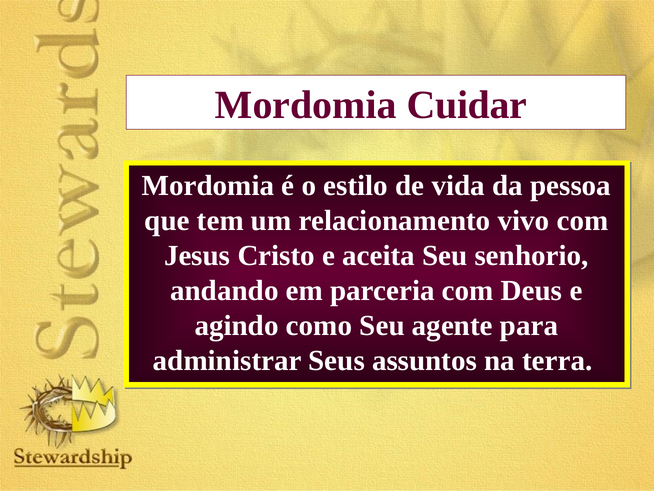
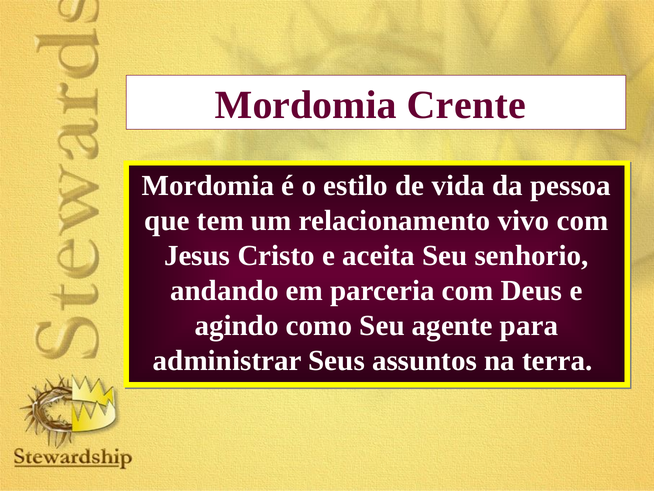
Cuidar: Cuidar -> Crente
